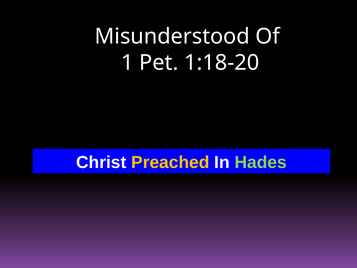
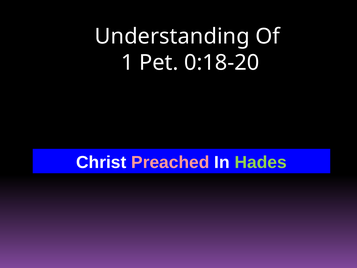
Misunderstood: Misunderstood -> Understanding
1:18-20: 1:18-20 -> 0:18-20
Preached colour: yellow -> pink
